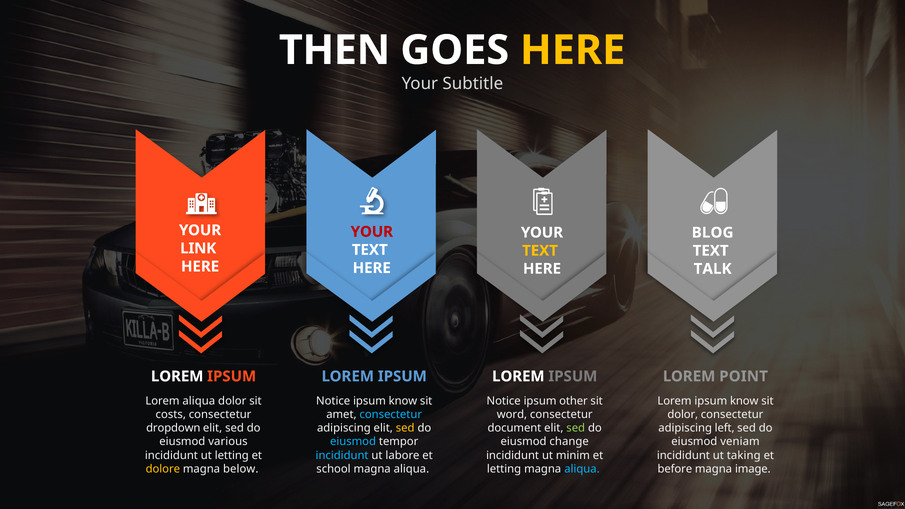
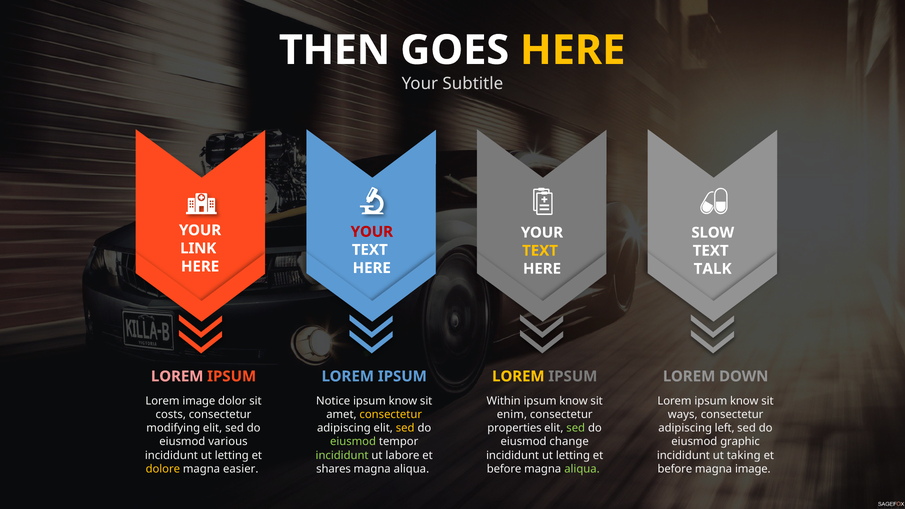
BLOG: BLOG -> SLOW
LOREM at (177, 376) colour: white -> pink
LOREM at (518, 376) colour: white -> yellow
POINT: POINT -> DOWN
Lorem aliqua: aliqua -> image
Notice at (504, 401): Notice -> Within
other at (573, 401): other -> know
consectetur at (391, 415) colour: light blue -> yellow
word: word -> enim
dolor at (683, 415): dolor -> ways
dropdown: dropdown -> modifying
document: document -> properties
eiusmod at (353, 442) colour: light blue -> light green
veniam: veniam -> graphic
incididunt at (342, 455) colour: light blue -> light green
minim at (573, 455): minim -> letting
below: below -> easier
school: school -> shares
letting at (504, 469): letting -> before
aliqua at (582, 469) colour: light blue -> light green
